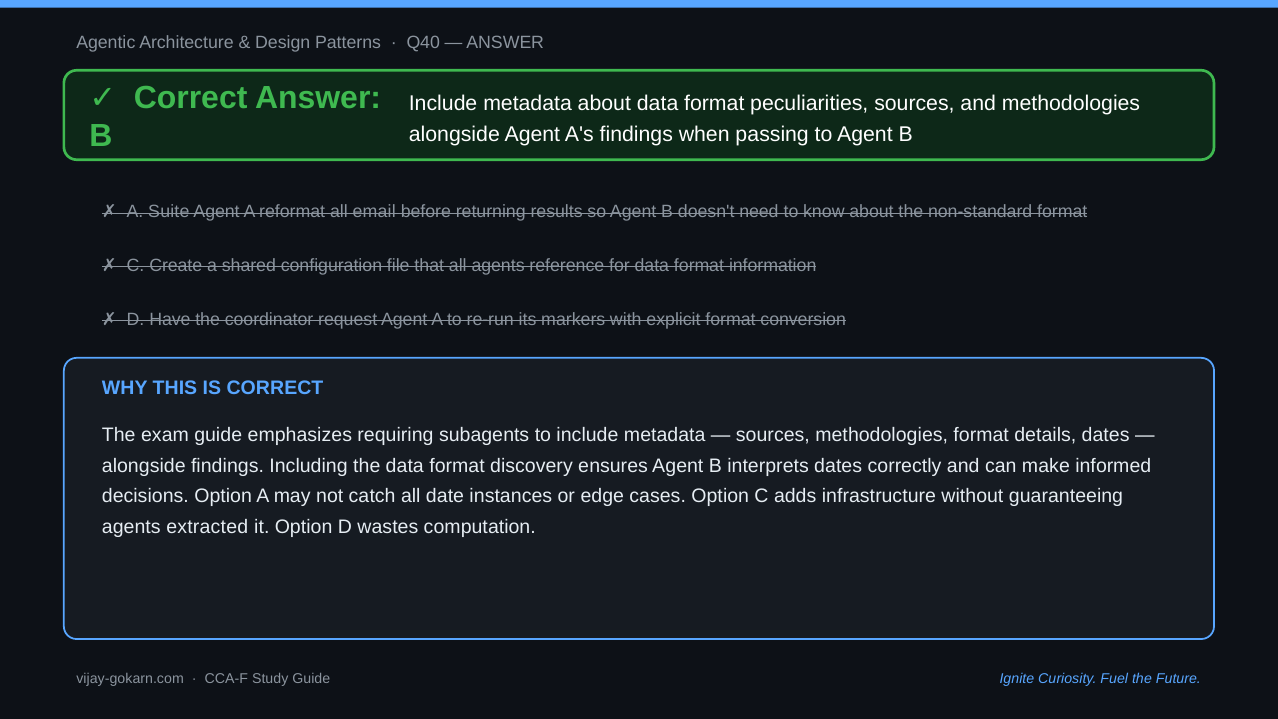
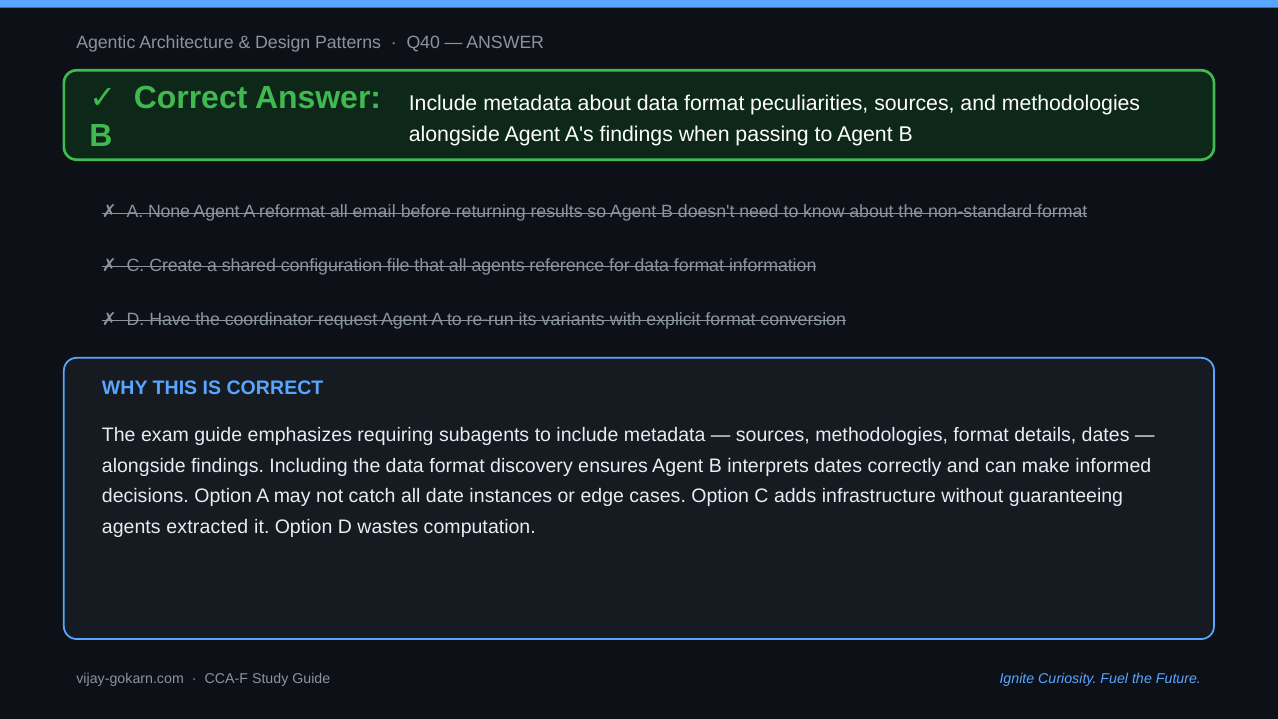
Suite: Suite -> None
markers: markers -> variants
